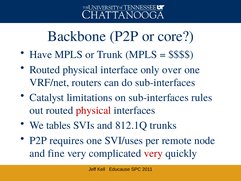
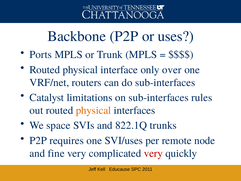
core: core -> uses
Have: Have -> Ports
physical at (94, 110) colour: red -> orange
tables: tables -> space
812.1Q: 812.1Q -> 822.1Q
